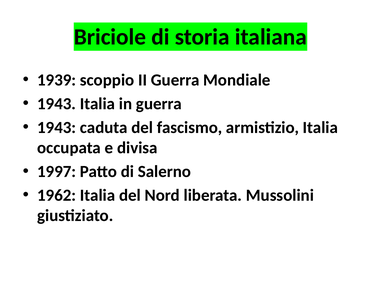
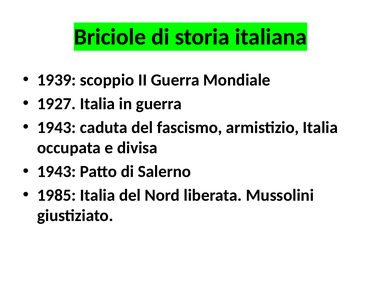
1943 at (57, 104): 1943 -> 1927
1997 at (57, 171): 1997 -> 1943
1962: 1962 -> 1985
